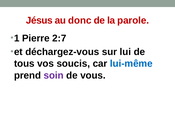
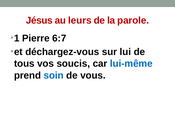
donc: donc -> leurs
2:7: 2:7 -> 6:7
soin colour: purple -> blue
